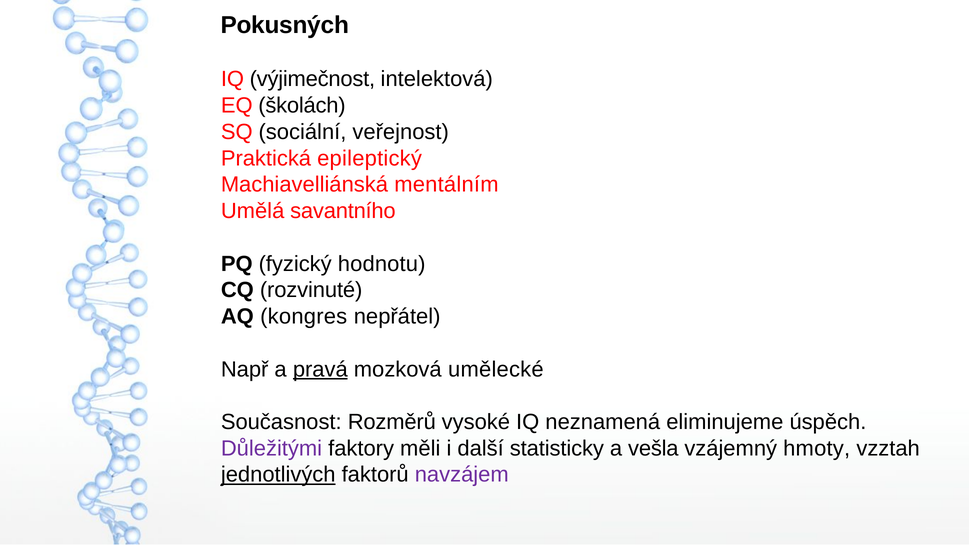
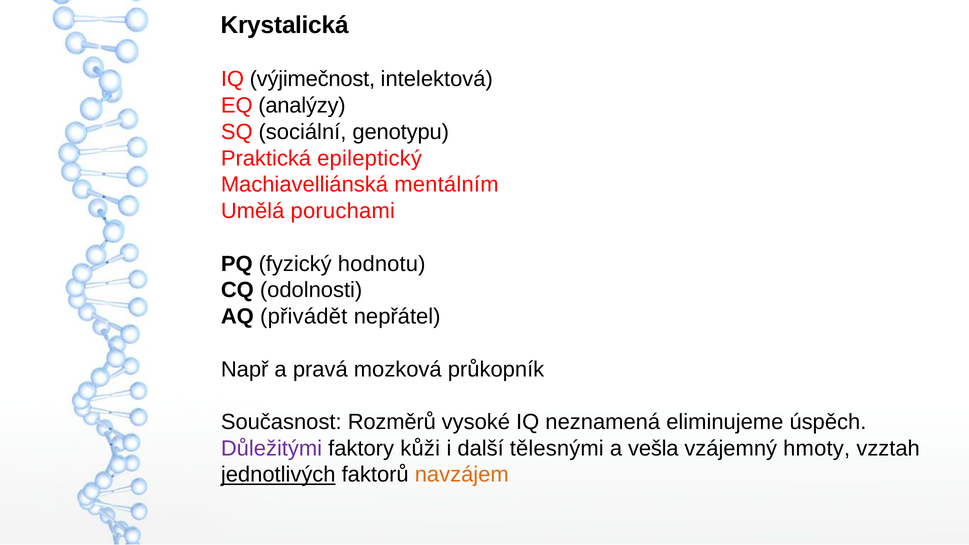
Pokusných: Pokusných -> Krystalická
školách: školách -> analýzy
veřejnost: veřejnost -> genotypu
savantního: savantního -> poruchami
rozvinuté: rozvinuté -> odolnosti
kongres: kongres -> přivádět
pravá underline: present -> none
umělecké: umělecké -> průkopník
měli: měli -> kůži
statisticky: statisticky -> tělesnými
navzájem colour: purple -> orange
